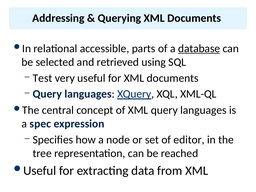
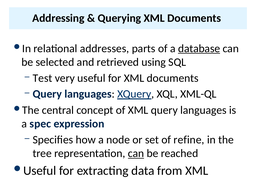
accessible: accessible -> addresses
editor: editor -> refine
can at (136, 153) underline: none -> present
